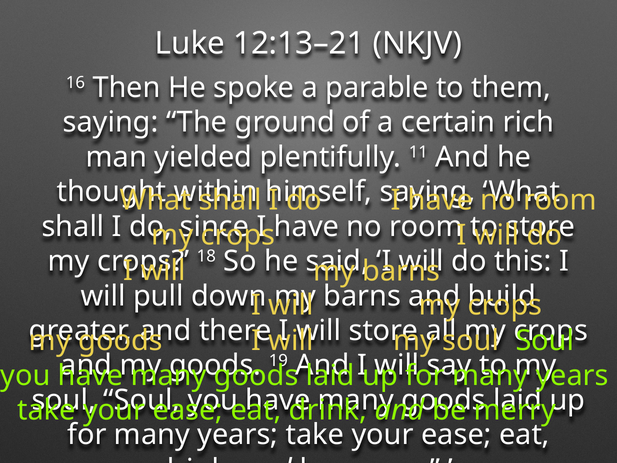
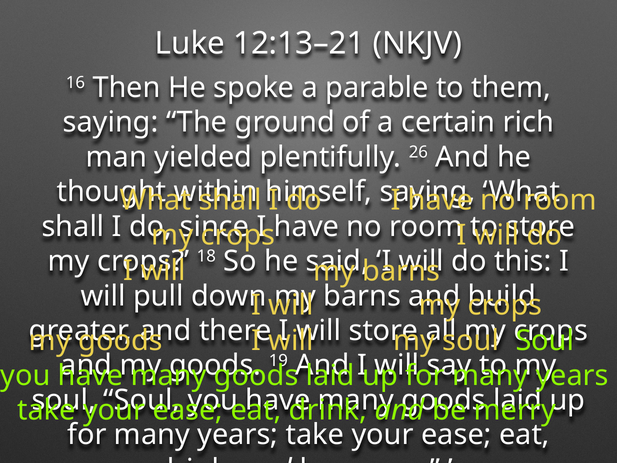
11: 11 -> 26
